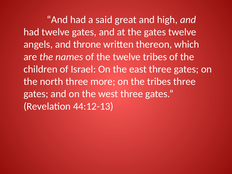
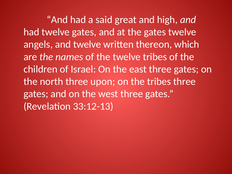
and throne: throne -> twelve
more: more -> upon
44:12-13: 44:12-13 -> 33:12-13
